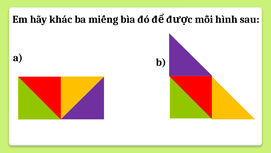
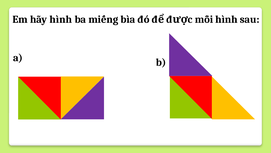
hãy khác: khác -> hình
